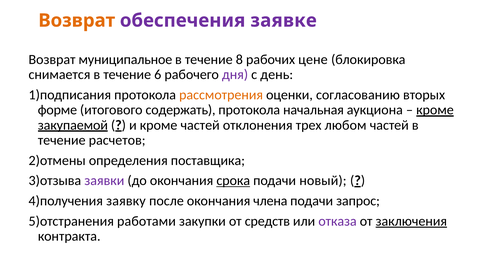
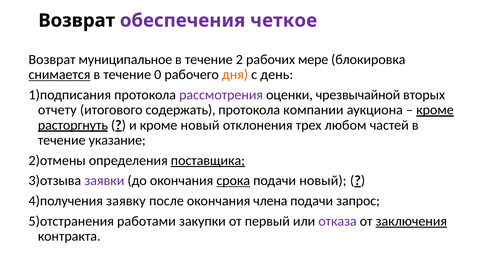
Возврат at (77, 21) colour: orange -> black
заявке: заявке -> четкое
8: 8 -> 2
цене: цене -> мере
снимается underline: none -> present
6: 6 -> 0
дня colour: purple -> orange
рассмотрения colour: orange -> purple
согласованию: согласованию -> чрезвычайной
форме: форме -> отчету
начальная: начальная -> компании
закупаемой: закупаемой -> расторгнуть
кроме частей: частей -> новый
расчетов: расчетов -> указание
поставщика underline: none -> present
средств: средств -> первый
